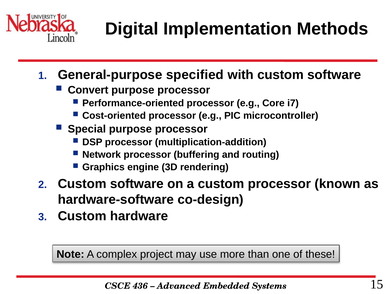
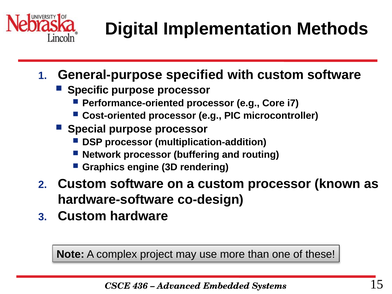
Convert: Convert -> Specific
